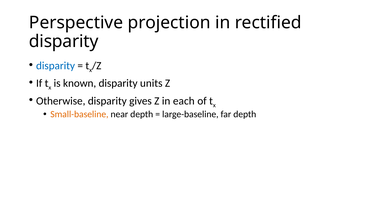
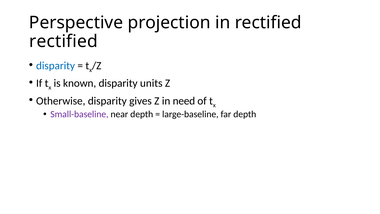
disparity at (64, 41): disparity -> rectified
each: each -> need
Small-baseline colour: orange -> purple
